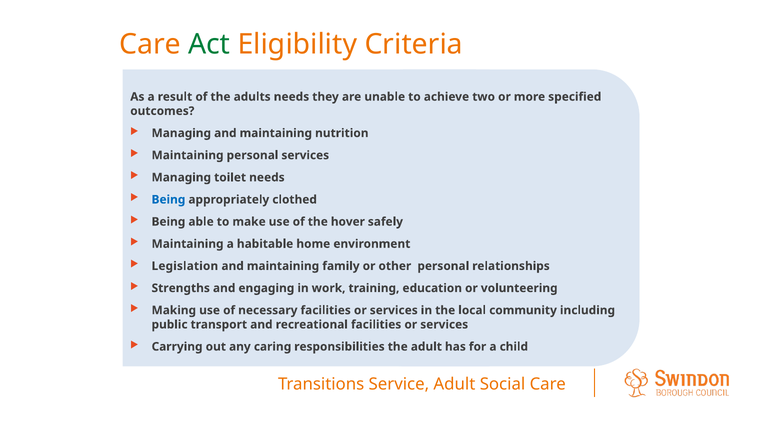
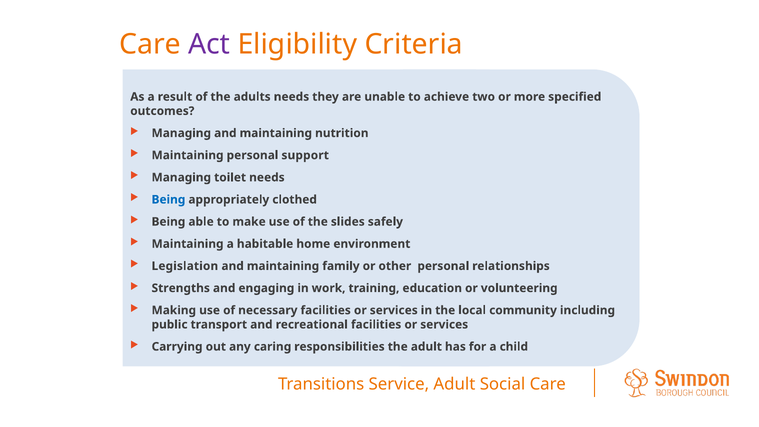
Act colour: green -> purple
personal services: services -> support
hover: hover -> slides
